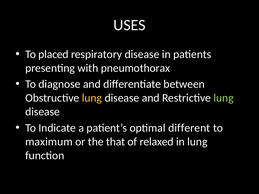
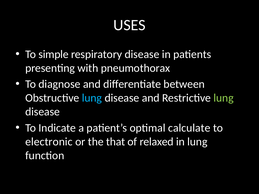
placed: placed -> simple
lung at (92, 98) colour: yellow -> light blue
different: different -> calculate
maximum: maximum -> electronic
